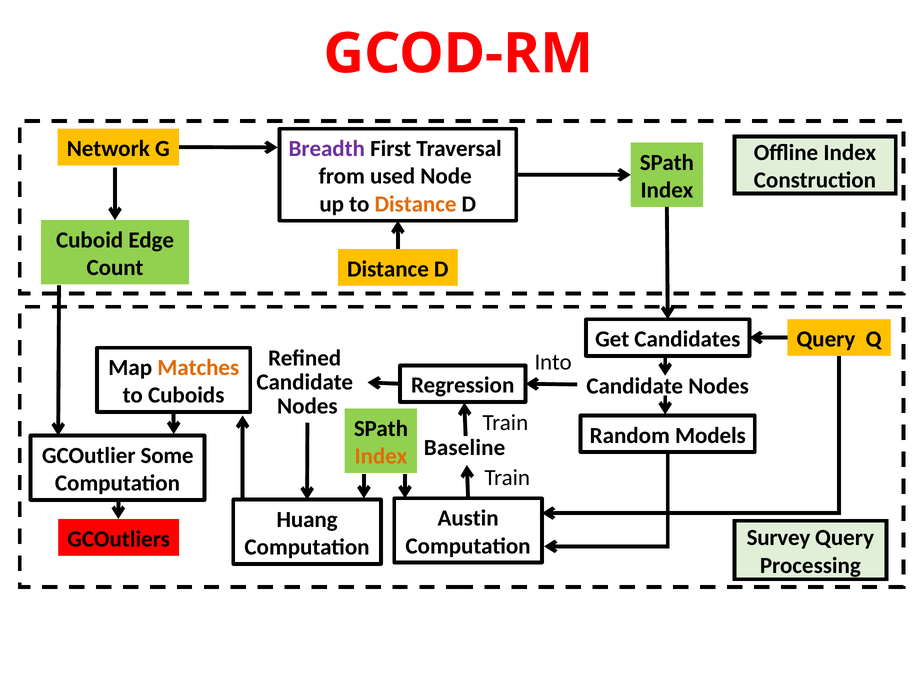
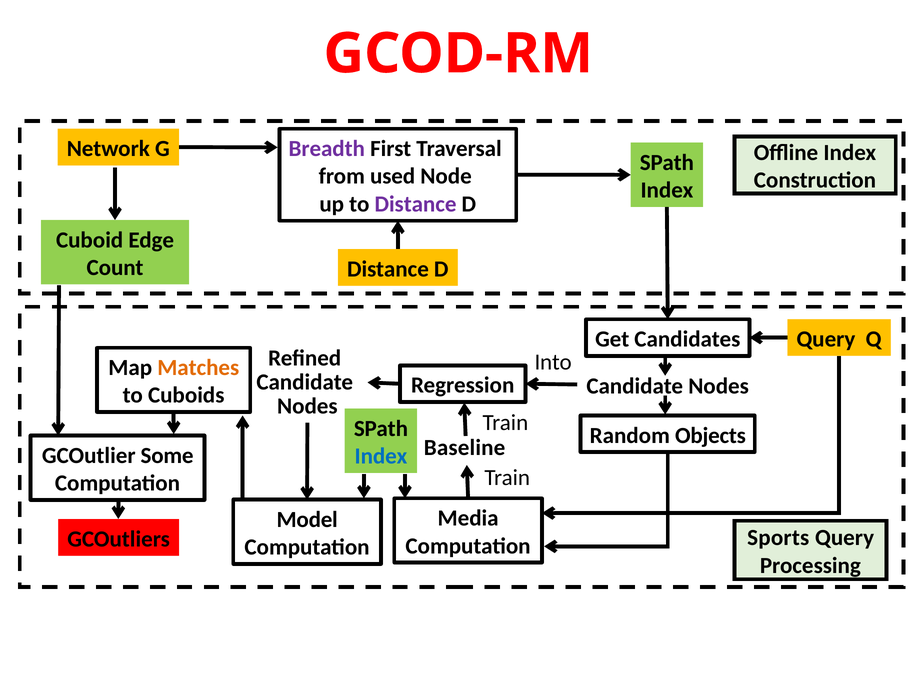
Distance at (416, 204) colour: orange -> purple
Models: Models -> Objects
Index at (381, 457) colour: orange -> blue
Austin: Austin -> Media
Huang: Huang -> Model
Survey: Survey -> Sports
